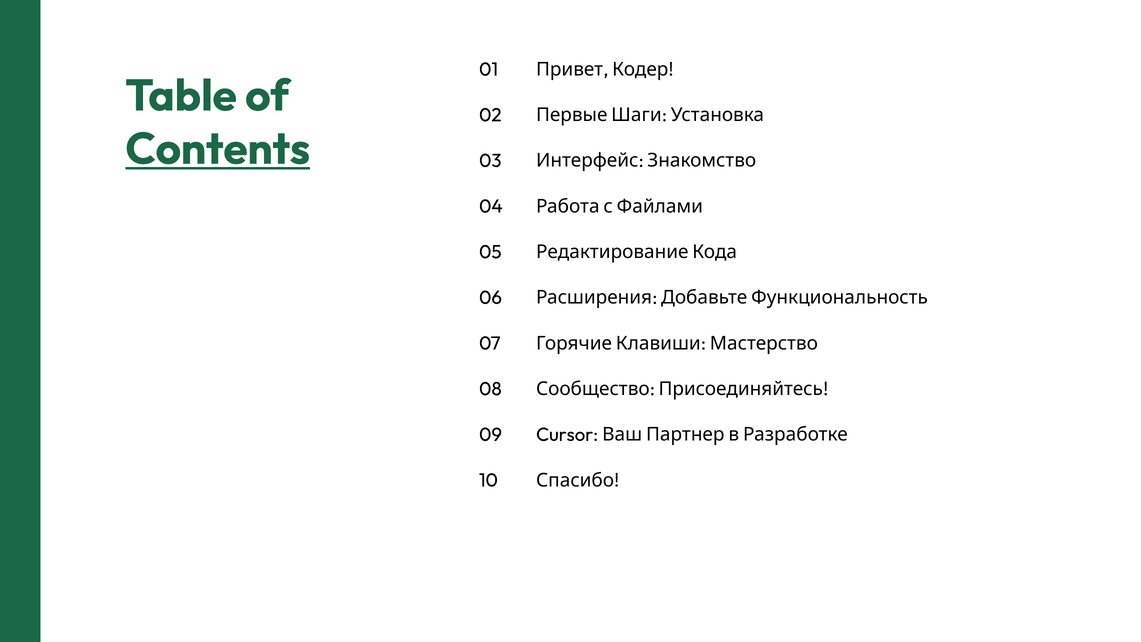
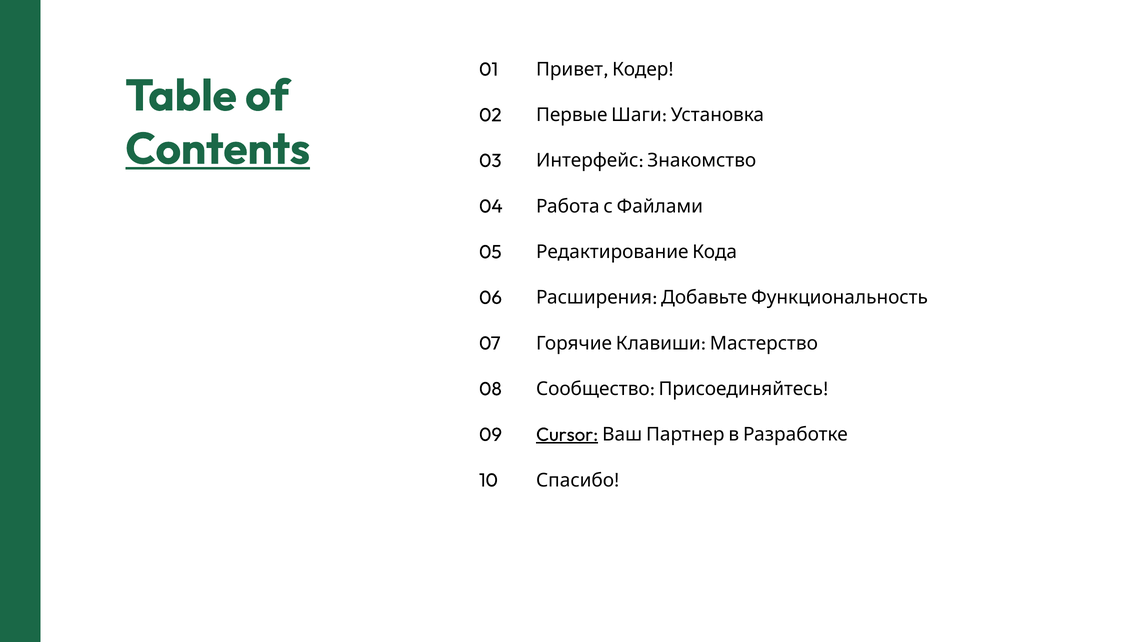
Cursor underline: none -> present
